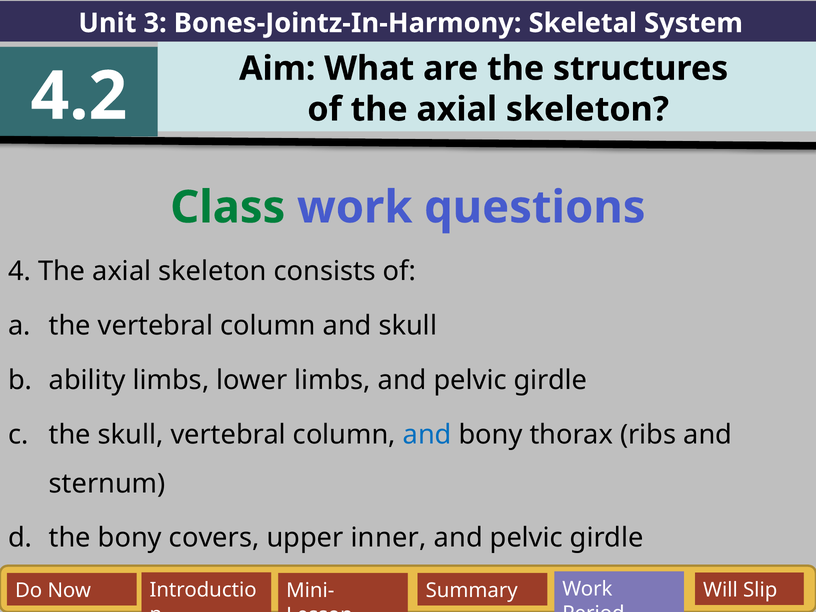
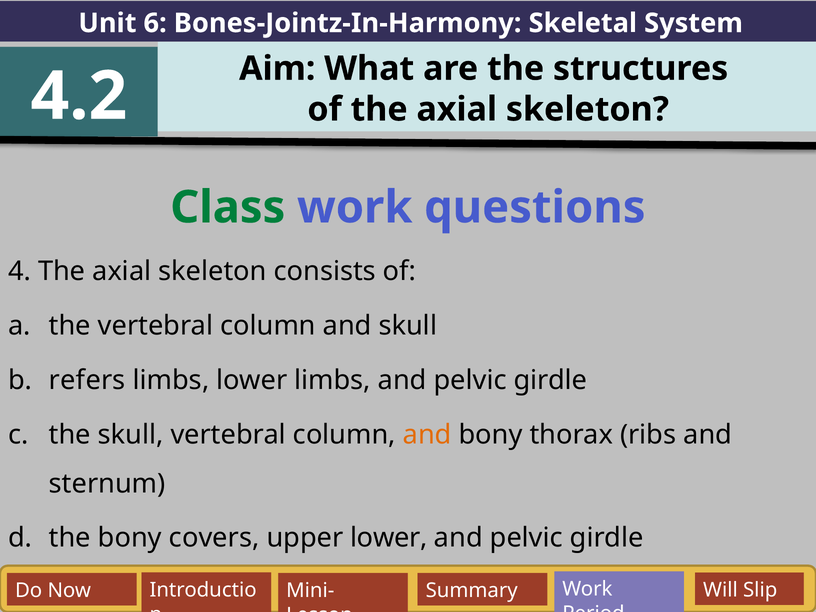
3: 3 -> 6
ability: ability -> refers
and at (427, 435) colour: blue -> orange
upper inner: inner -> lower
